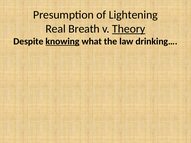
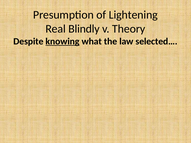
Breath: Breath -> Blindly
Theory underline: present -> none
drinking…: drinking… -> selected…
